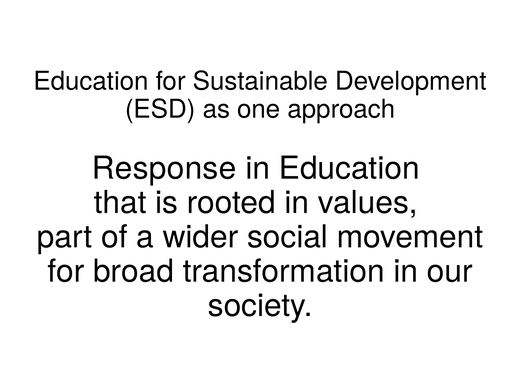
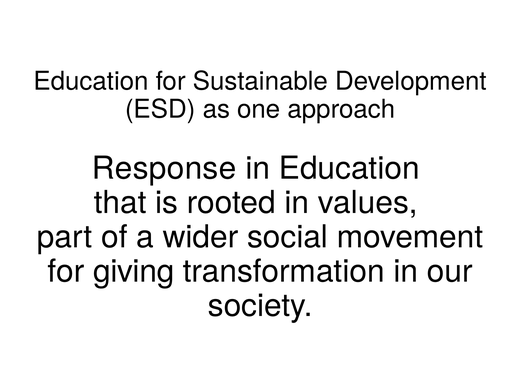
broad: broad -> giving
